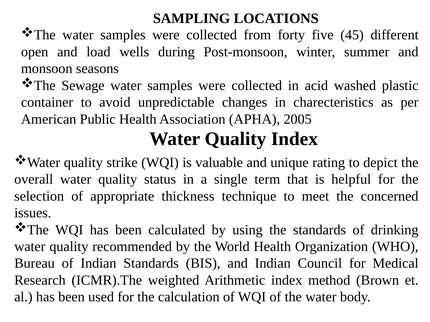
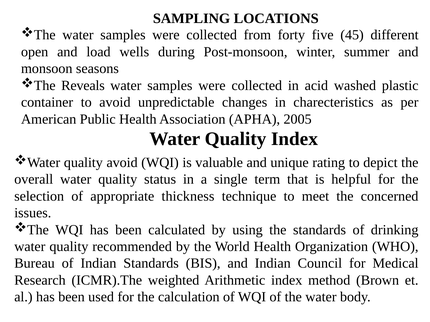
Sewage: Sewage -> Reveals
quality strike: strike -> avoid
